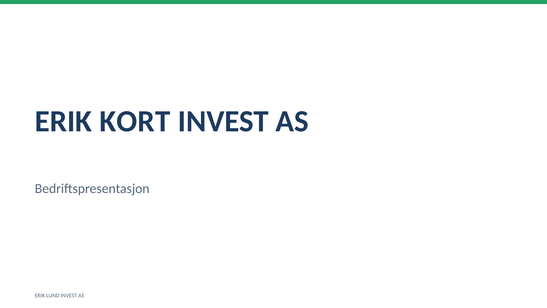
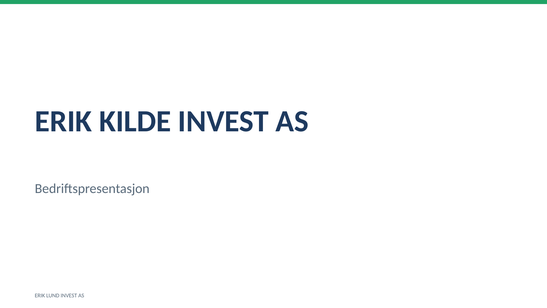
KORT: KORT -> KILDE
